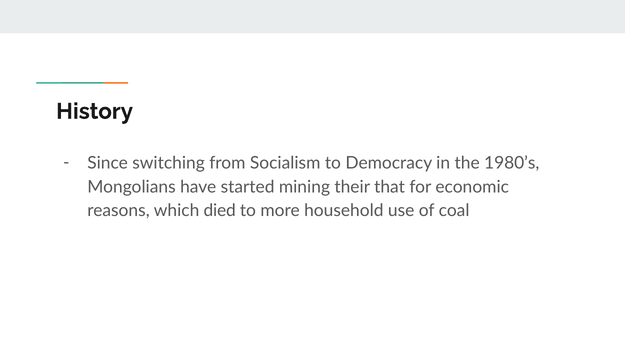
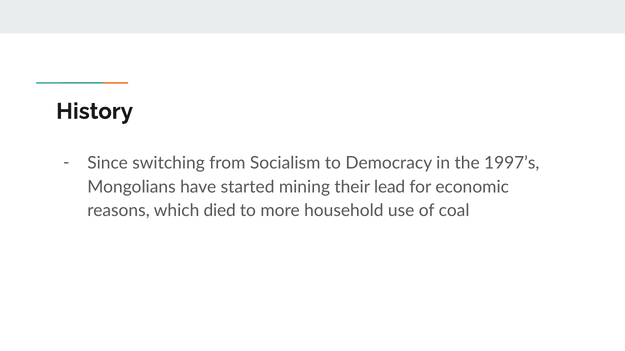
1980’s: 1980’s -> 1997’s
that: that -> lead
